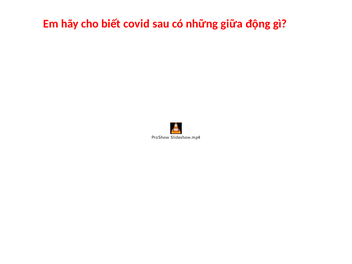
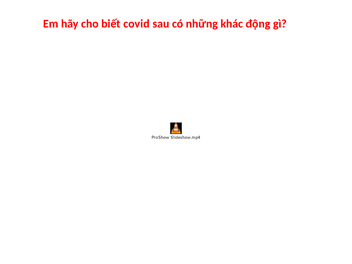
giữa: giữa -> khác
